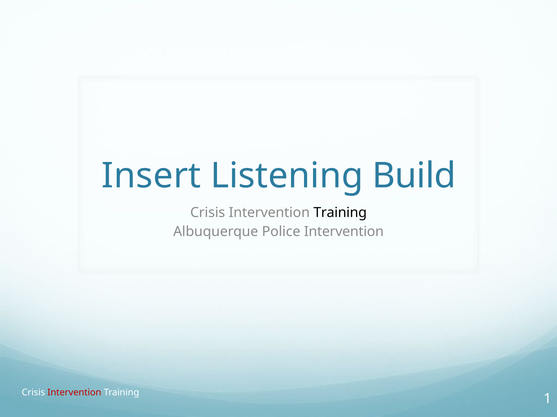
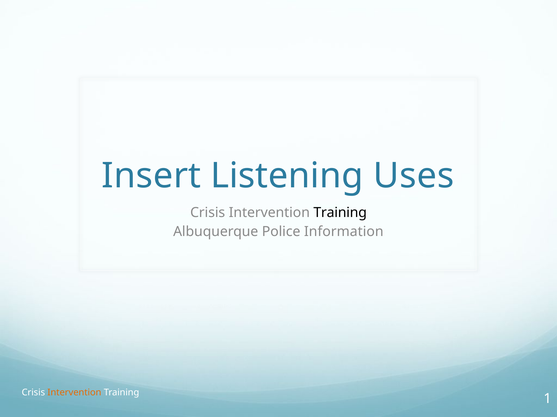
Build: Build -> Uses
Police Intervention: Intervention -> Information
Intervention at (74, 393) colour: red -> orange
